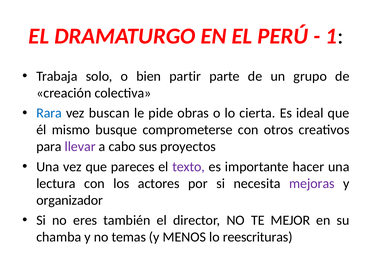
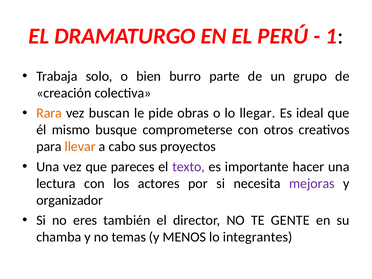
partir: partir -> burro
Rara colour: blue -> orange
cierta: cierta -> llegar
llevar colour: purple -> orange
MEJOR: MEJOR -> GENTE
reescrituras: reescrituras -> integrantes
